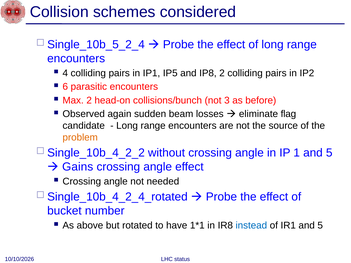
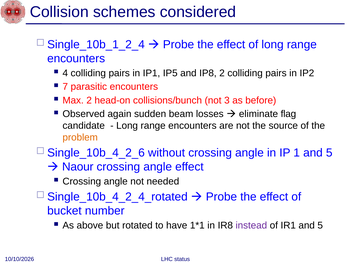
Single_10b_5_2_4: Single_10b_5_2_4 -> Single_10b_1_2_4
6: 6 -> 7
Single_10b_4_2_2: Single_10b_4_2_2 -> Single_10b_4_2_6
Gains: Gains -> Naour
instead colour: blue -> purple
